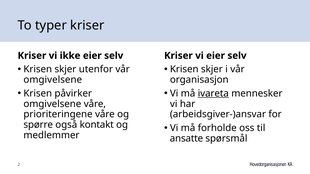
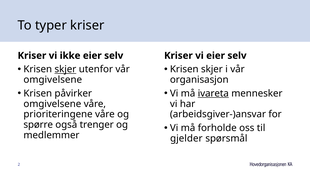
skjer at (65, 69) underline: none -> present
kontakt: kontakt -> trenger
ansatte: ansatte -> gjelder
